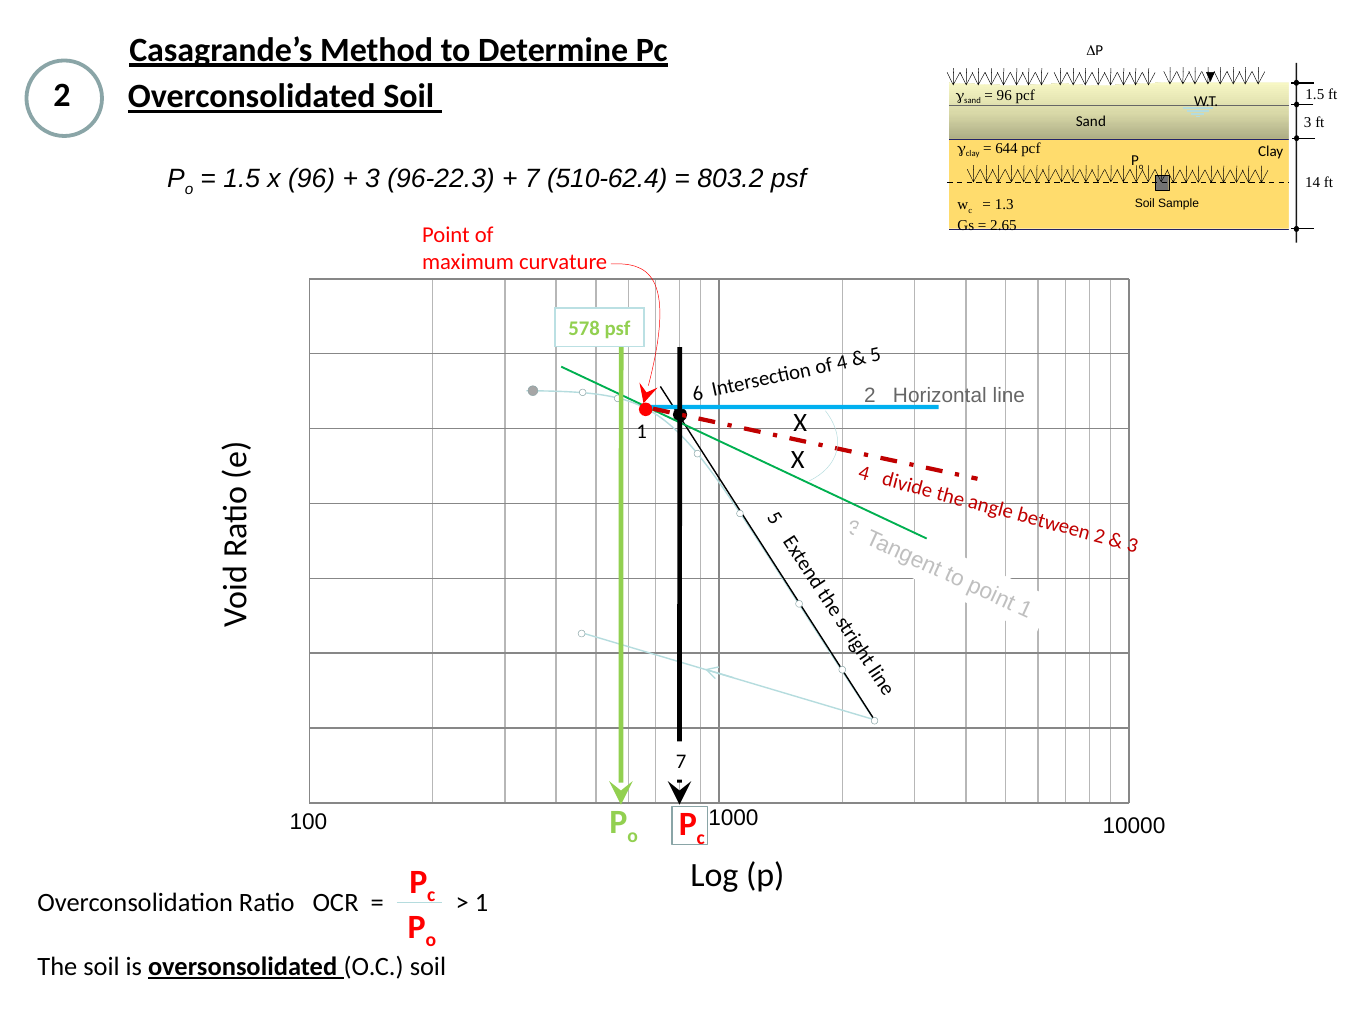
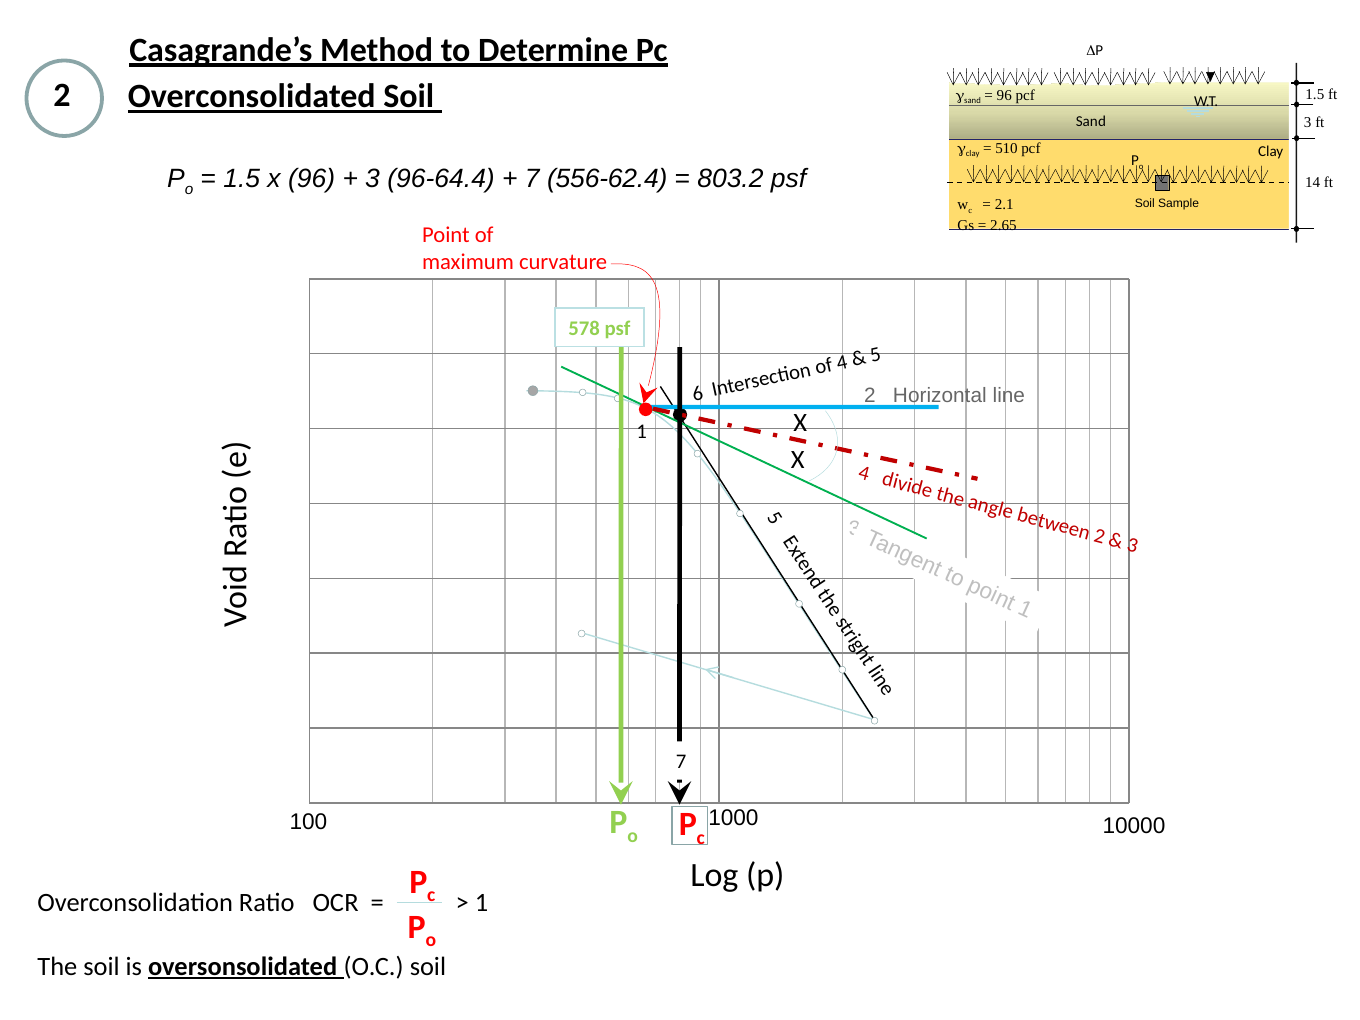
644: 644 -> 510
96-22.3: 96-22.3 -> 96-64.4
510-62.4: 510-62.4 -> 556-62.4
1.3: 1.3 -> 2.1
